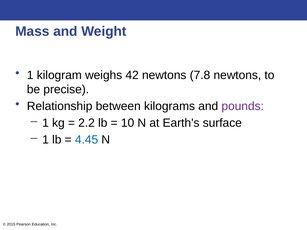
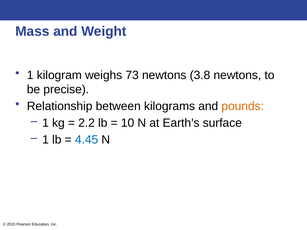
42: 42 -> 73
7.8: 7.8 -> 3.8
pounds colour: purple -> orange
